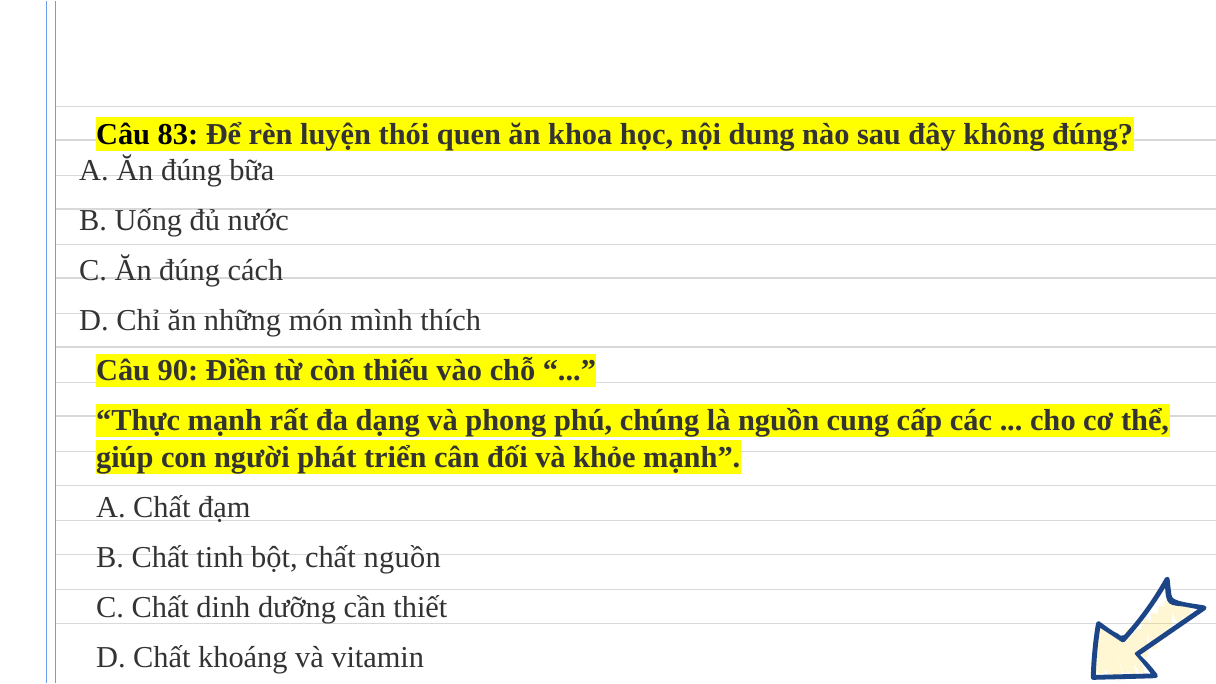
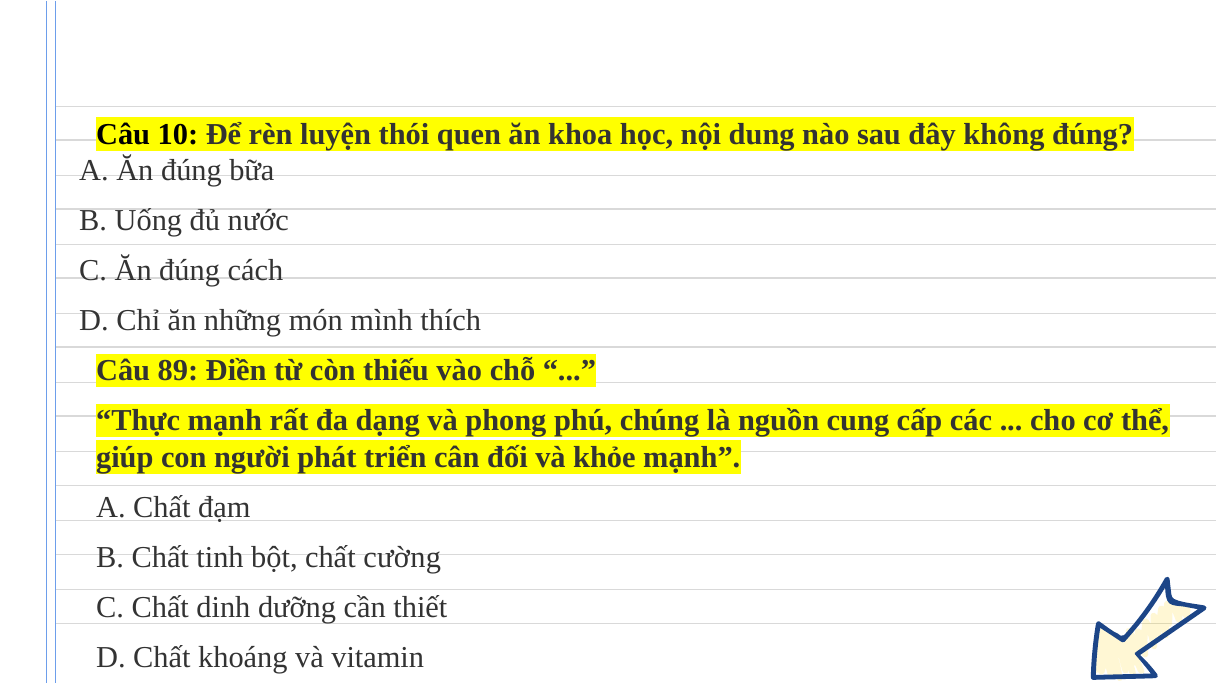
83: 83 -> 10
90: 90 -> 89
chất nguồn: nguồn -> cường
